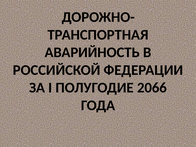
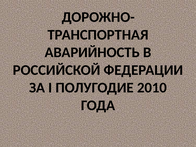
2066: 2066 -> 2010
